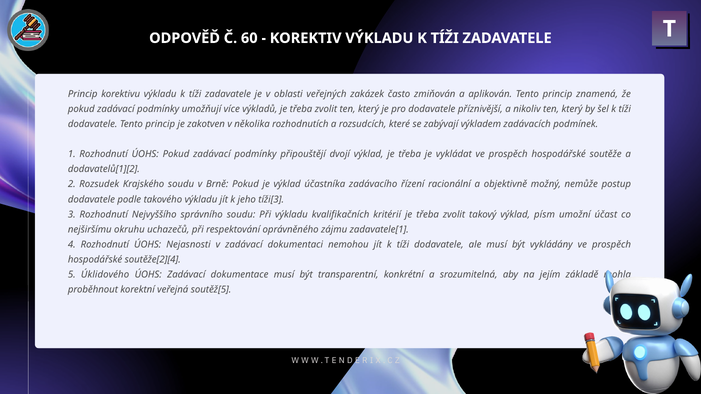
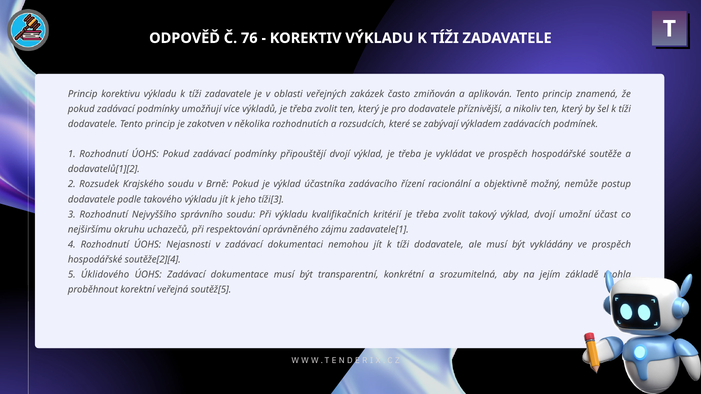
60: 60 -> 76
výklad písm: písm -> dvojí
